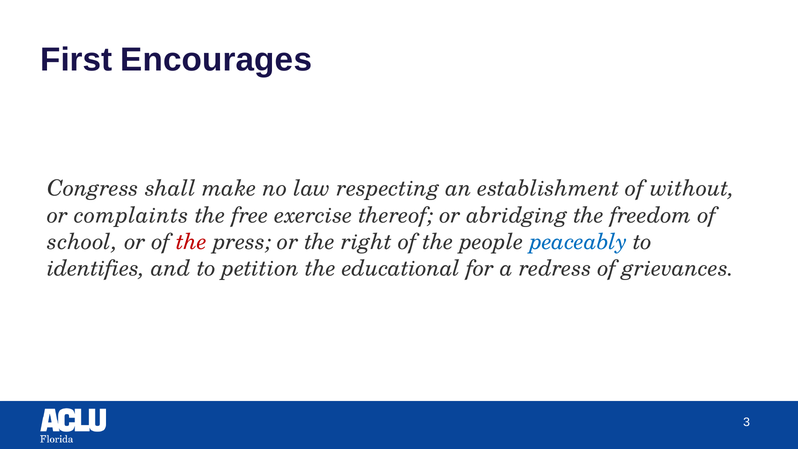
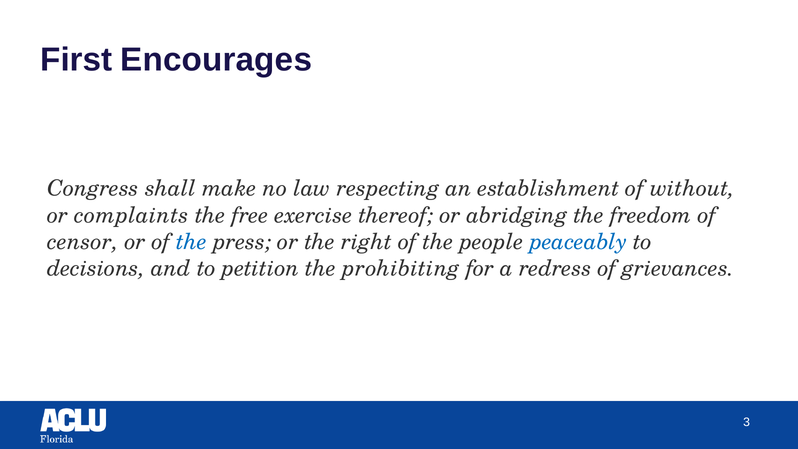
school: school -> censor
the at (192, 242) colour: red -> blue
identifies: identifies -> decisions
educational: educational -> prohibiting
